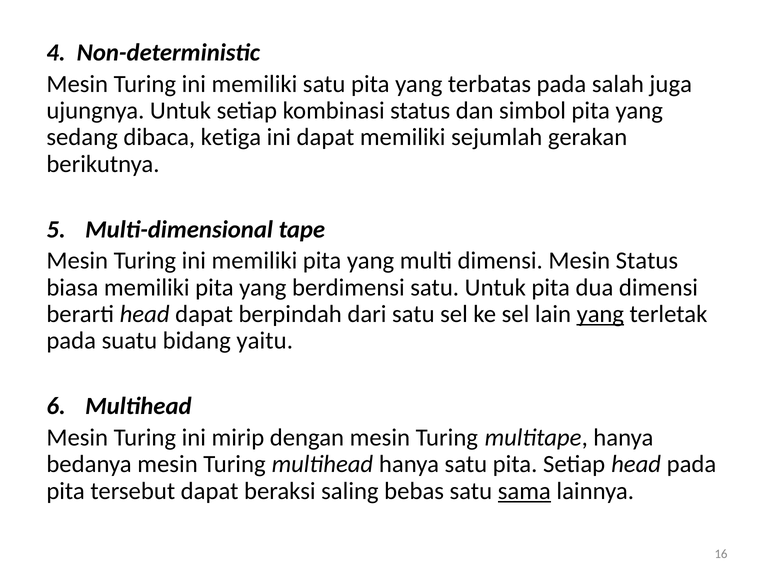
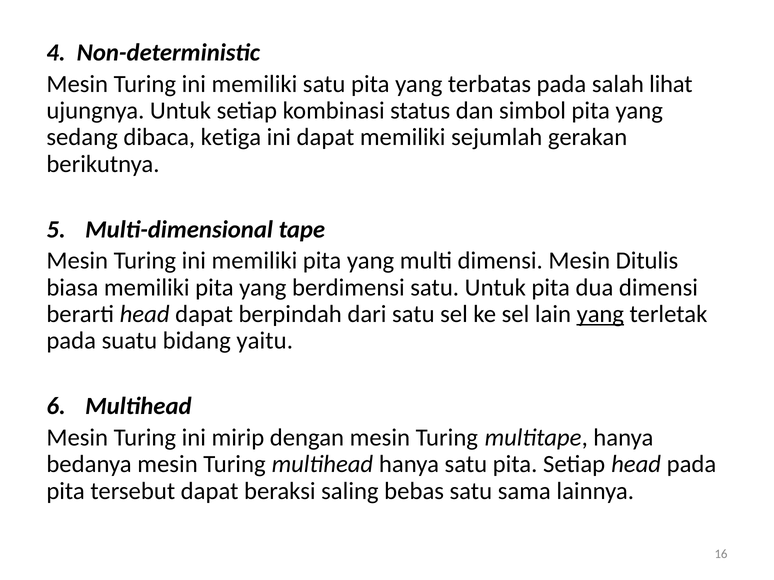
juga: juga -> lihat
Mesin Status: Status -> Ditulis
sama underline: present -> none
